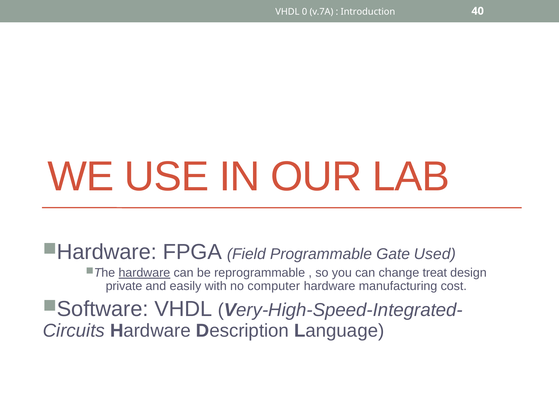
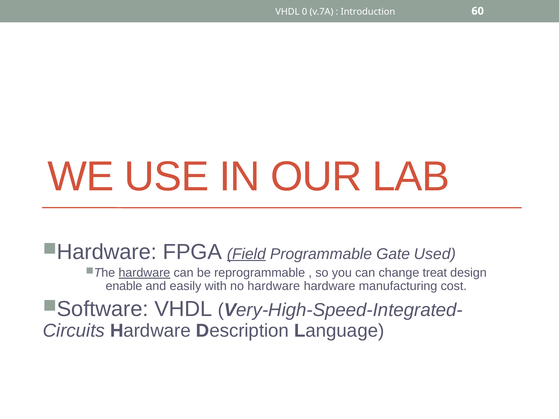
40: 40 -> 60
Field underline: none -> present
private: private -> enable
no computer: computer -> hardware
